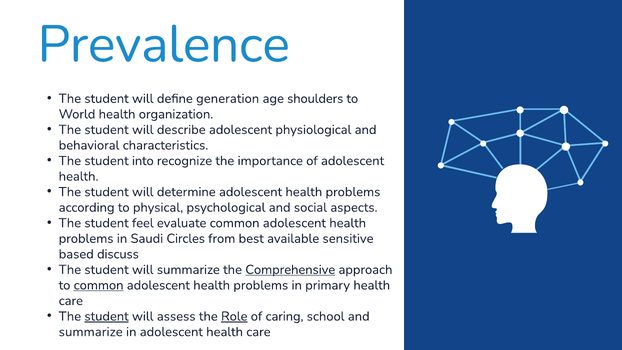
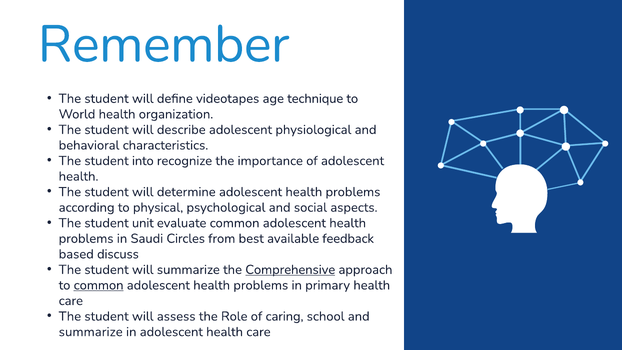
Prevalence: Prevalence -> Remember
generation: generation -> videotapes
shoulders: shoulders -> technique
feel: feel -> unit
sensitive: sensitive -> feedback
student at (107, 316) underline: present -> none
Role underline: present -> none
